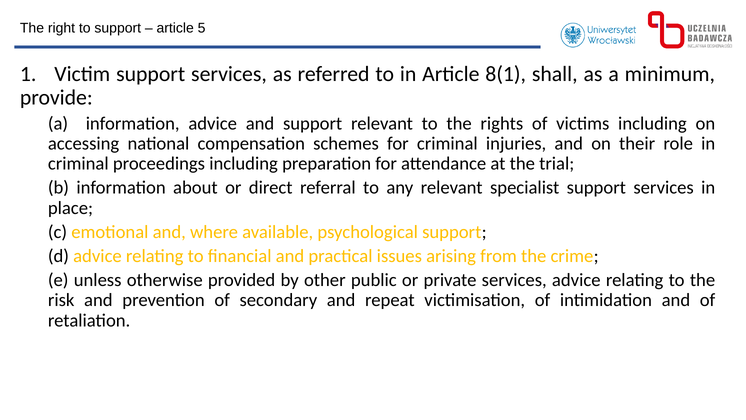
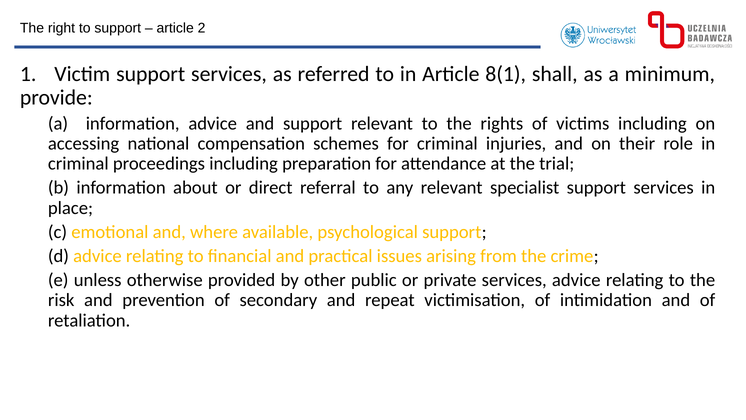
5: 5 -> 2
